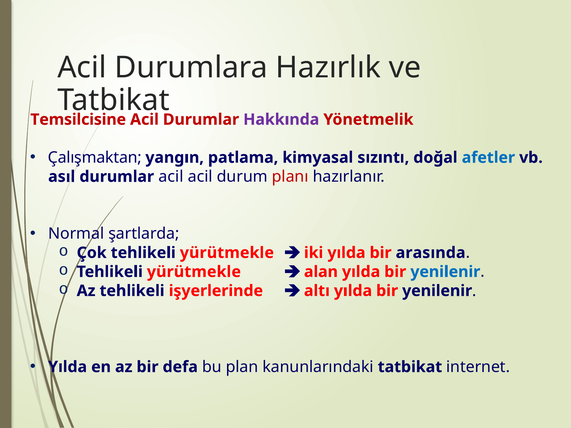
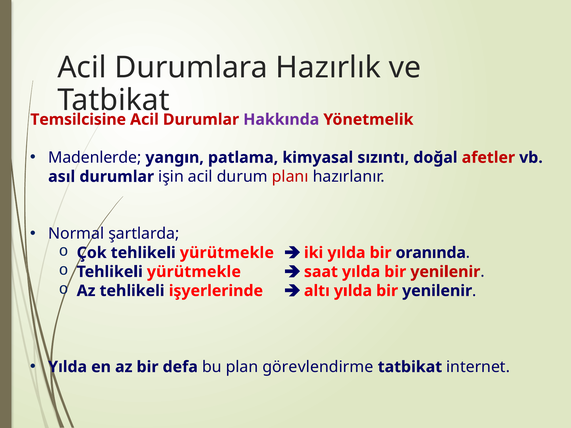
Çalışmaktan: Çalışmaktan -> Madenlerde
afetler colour: blue -> red
durumlar acil: acil -> işin
arasında: arasında -> oranında
alan: alan -> saat
yenilenir at (445, 272) colour: blue -> red
kanunlarındaki: kanunlarındaki -> görevlendirme
